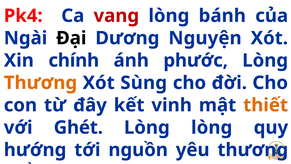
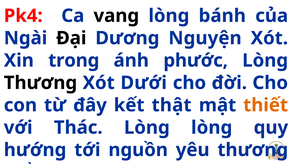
vang colour: red -> black
chính: chính -> trong
Thương at (40, 83) colour: orange -> black
Sùng: Sùng -> Dưới
vinh: vinh -> thật
Ghét: Ghét -> Thác
